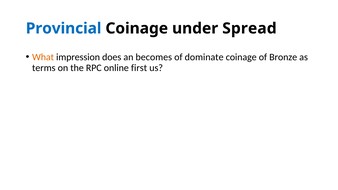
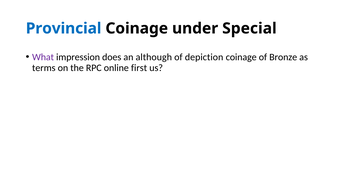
Spread: Spread -> Special
What colour: orange -> purple
becomes: becomes -> although
dominate: dominate -> depiction
